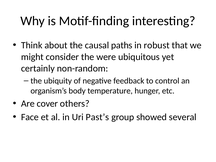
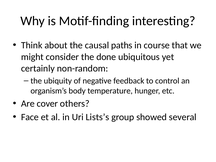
robust: robust -> course
were: were -> done
Past’s: Past’s -> Lists’s
